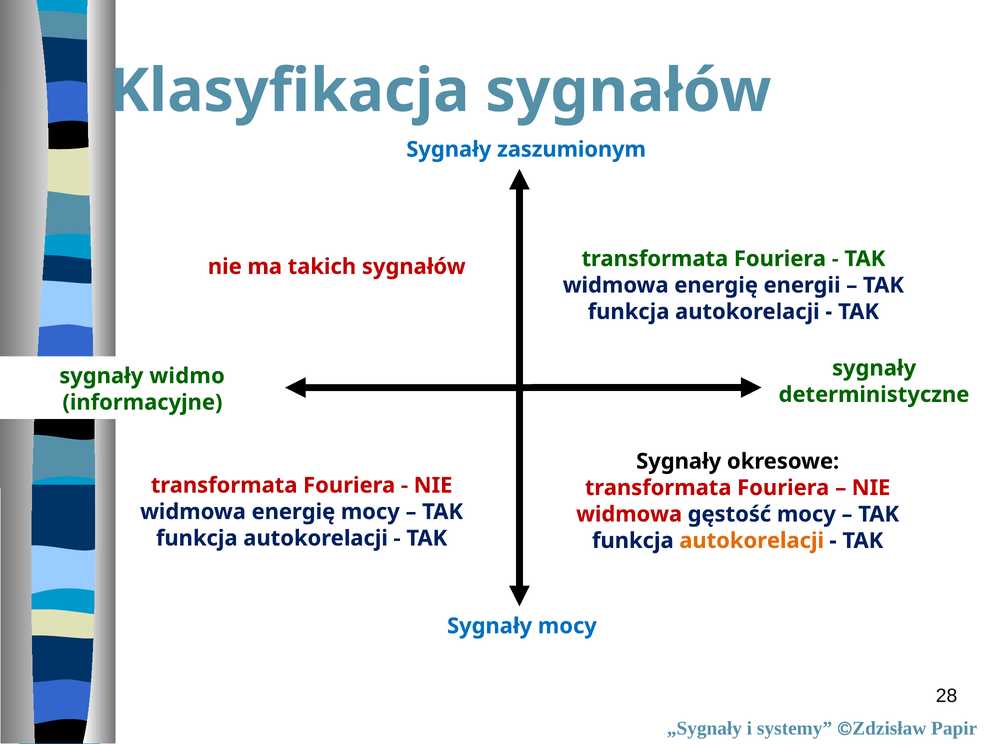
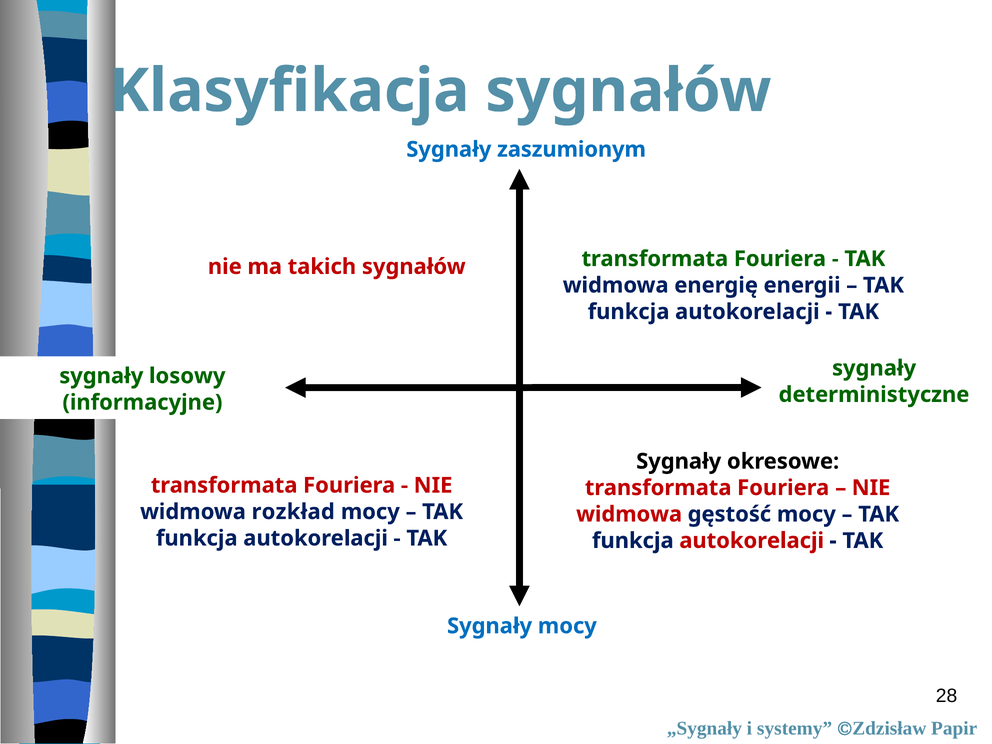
widmo: widmo -> losowy
energię at (293, 512): energię -> rozkład
autokorelacji at (752, 541) colour: orange -> red
